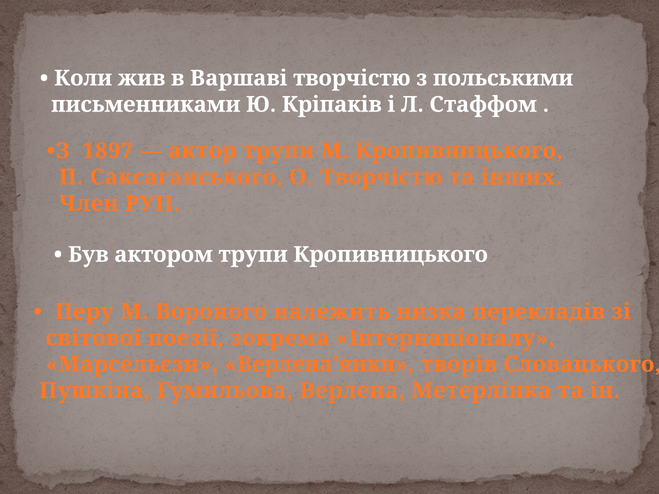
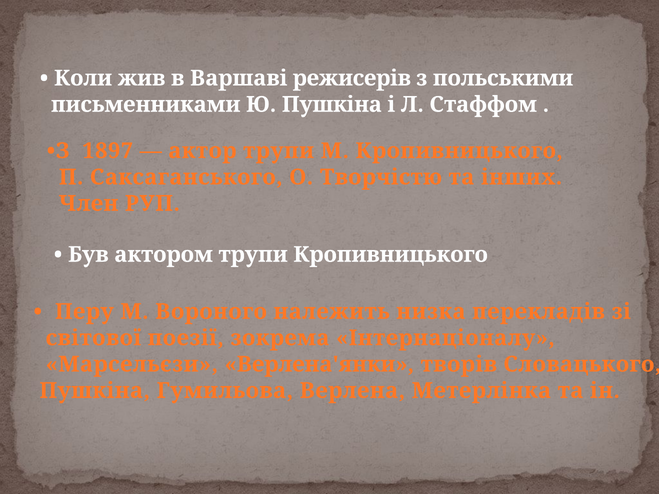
Варшаві творчістю: творчістю -> режисерів
Ю Кріпаків: Кріпаків -> Пушкіна
